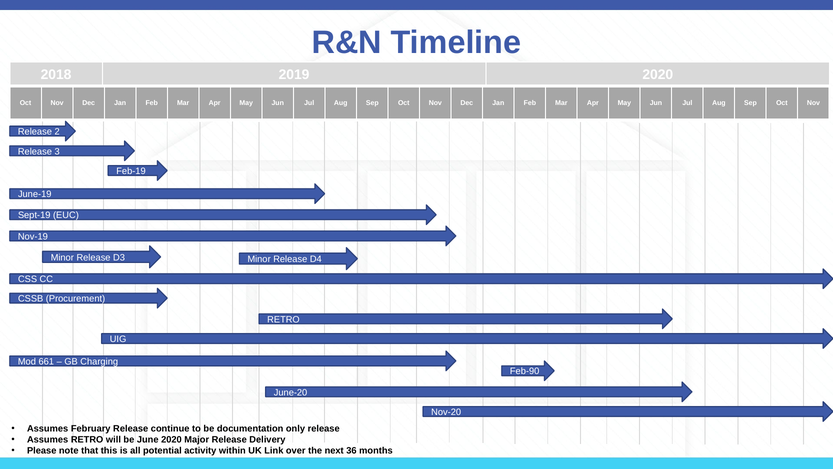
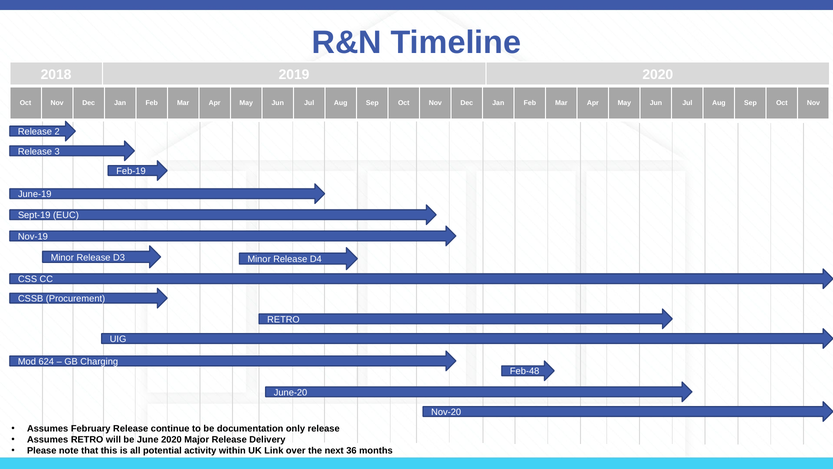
661: 661 -> 624
Feb-90: Feb-90 -> Feb-48
